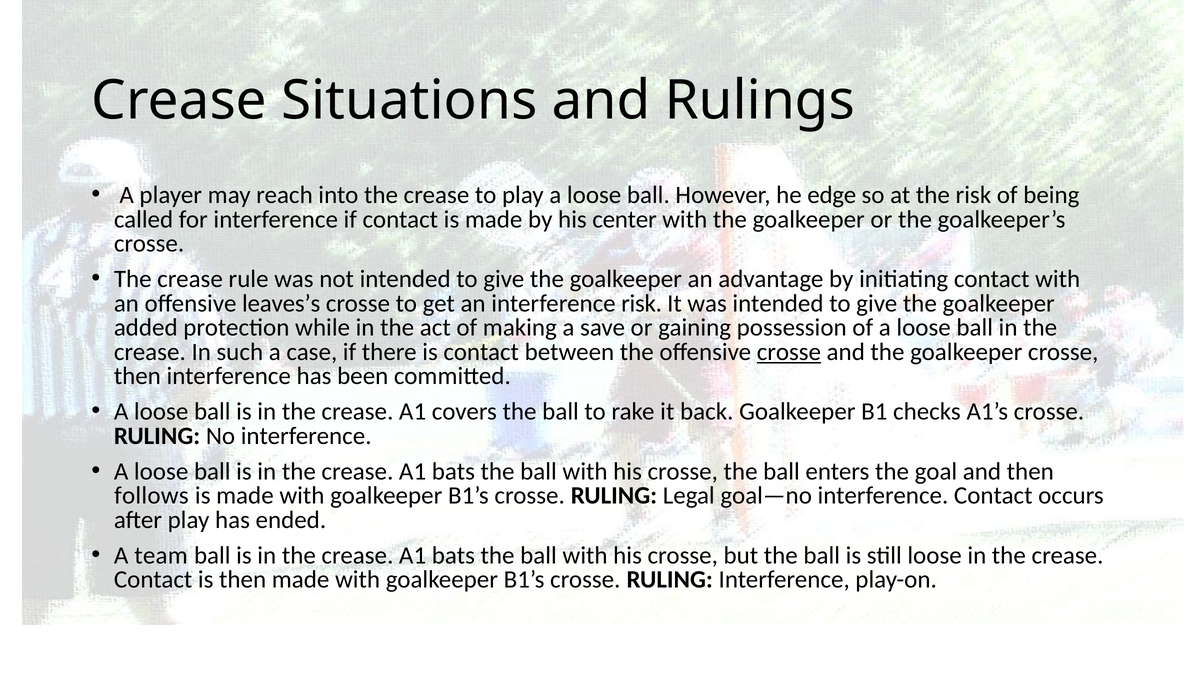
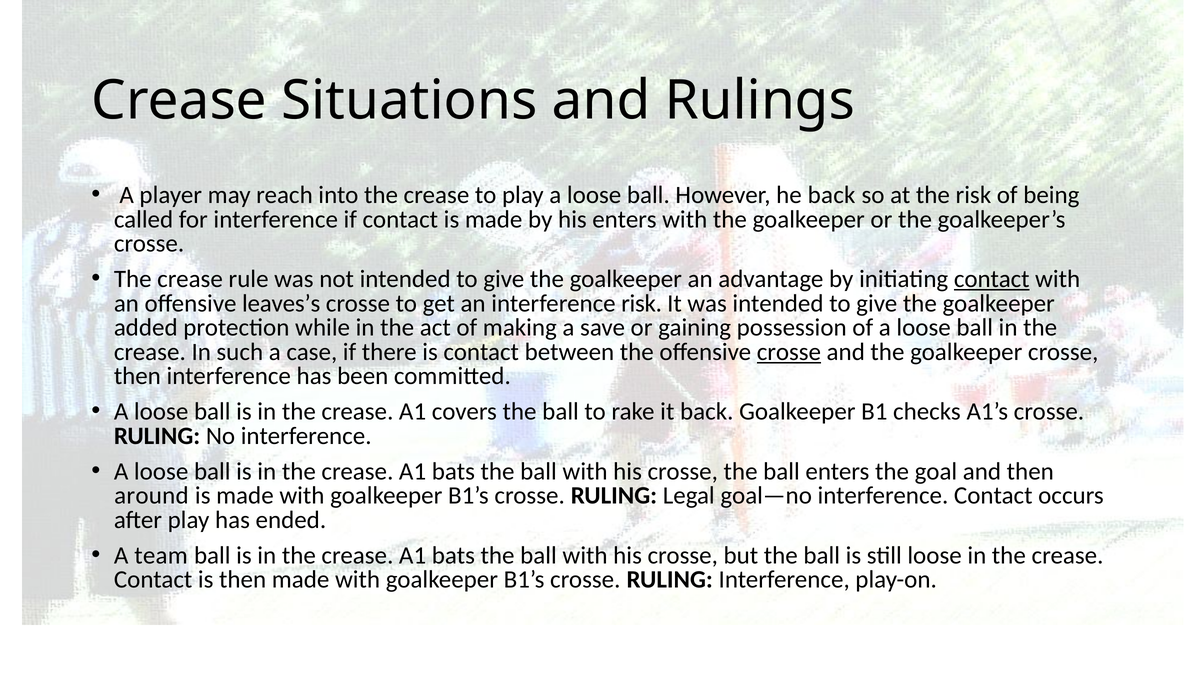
he edge: edge -> back
his center: center -> enters
contact at (992, 279) underline: none -> present
follows: follows -> around
